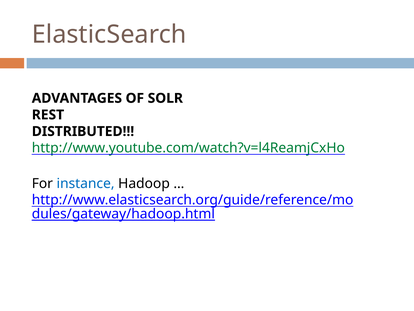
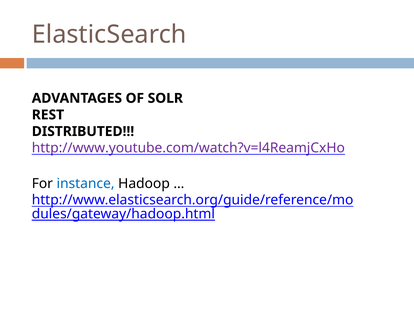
http://www.youtube.com/watch?v=l4ReamjCxHo colour: green -> purple
